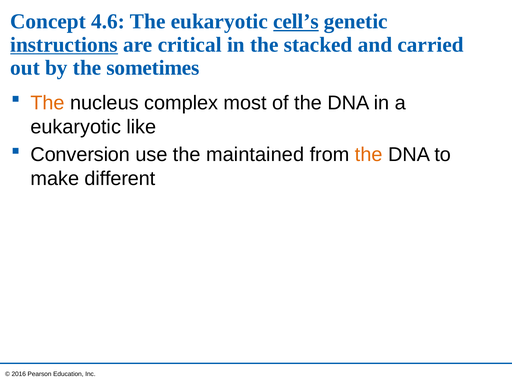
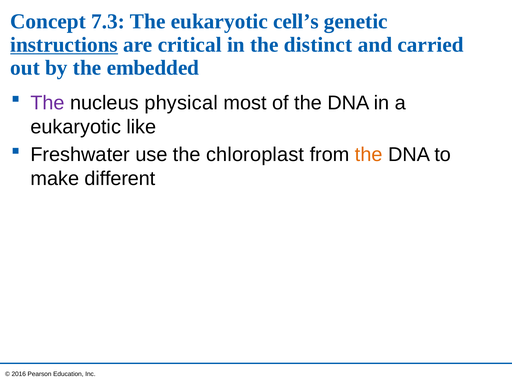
4.6: 4.6 -> 7.3
cell’s underline: present -> none
stacked: stacked -> distinct
sometimes: sometimes -> embedded
The at (48, 103) colour: orange -> purple
complex: complex -> physical
Conversion: Conversion -> Freshwater
maintained: maintained -> chloroplast
